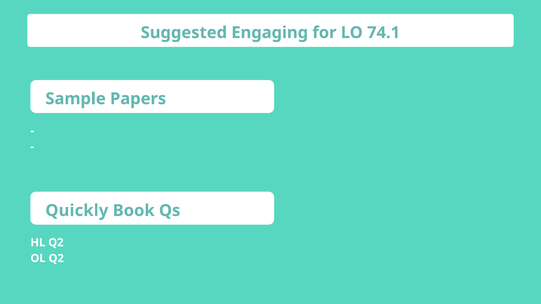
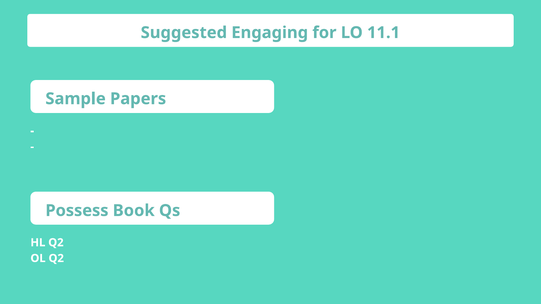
74.1: 74.1 -> 11.1
Quickly: Quickly -> Possess
